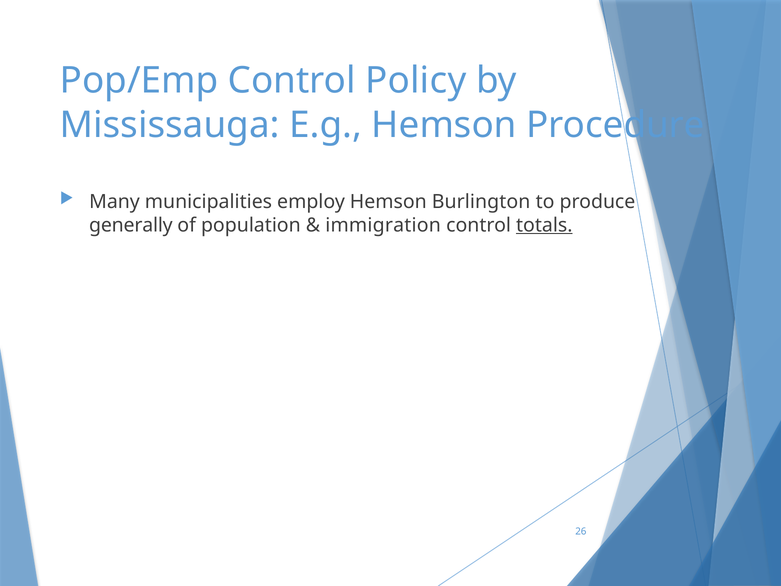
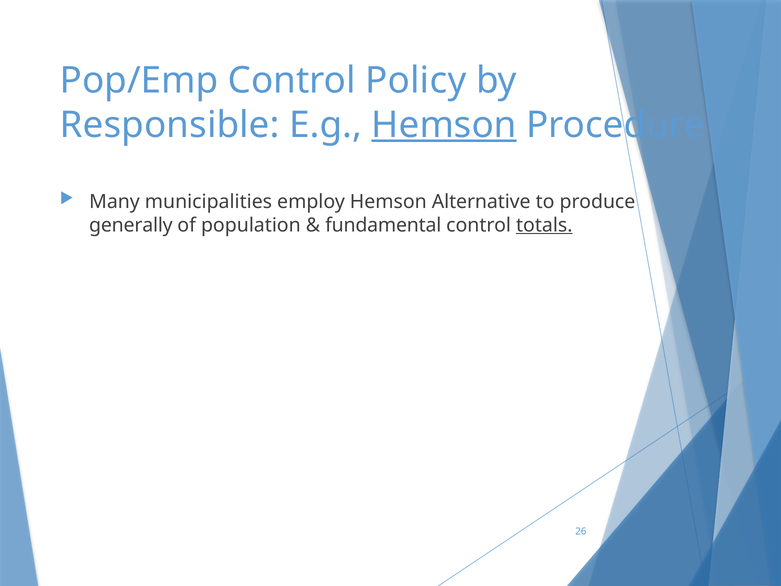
Mississauga: Mississauga -> Responsible
Hemson at (444, 125) underline: none -> present
Burlington: Burlington -> Alternative
immigration: immigration -> fundamental
